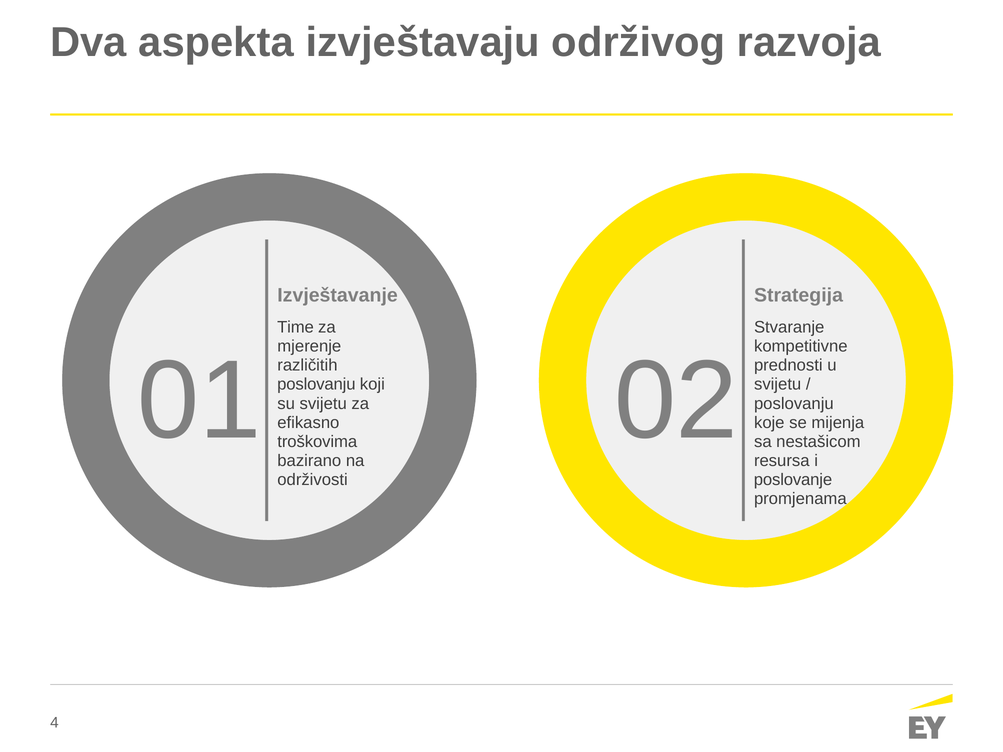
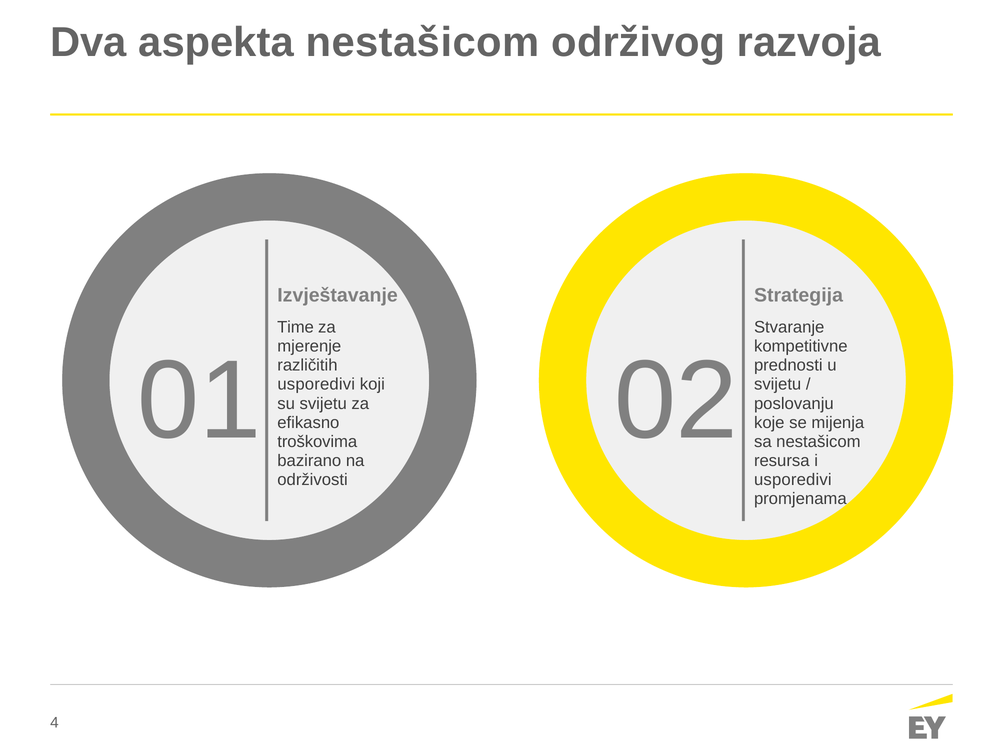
aspekta izvještavaju: izvještavaju -> nestašicom
poslovanju at (316, 385): poslovanju -> usporedivi
poslovanje at (793, 480): poslovanje -> usporedivi
